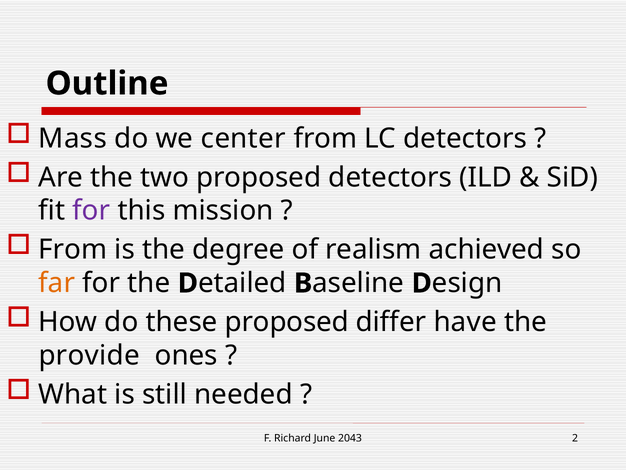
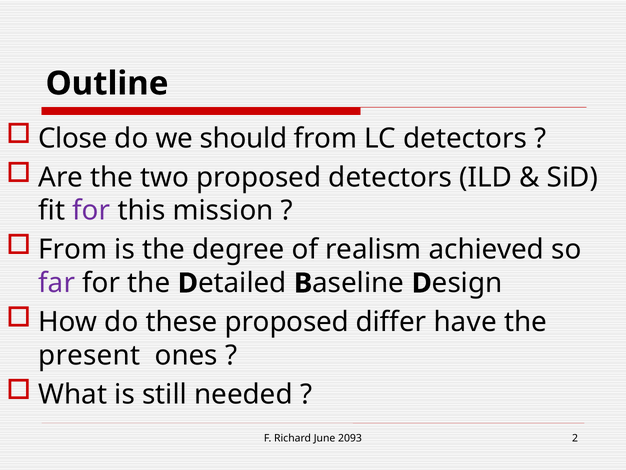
Mass: Mass -> Close
center: center -> should
far colour: orange -> purple
provide: provide -> present
2043: 2043 -> 2093
